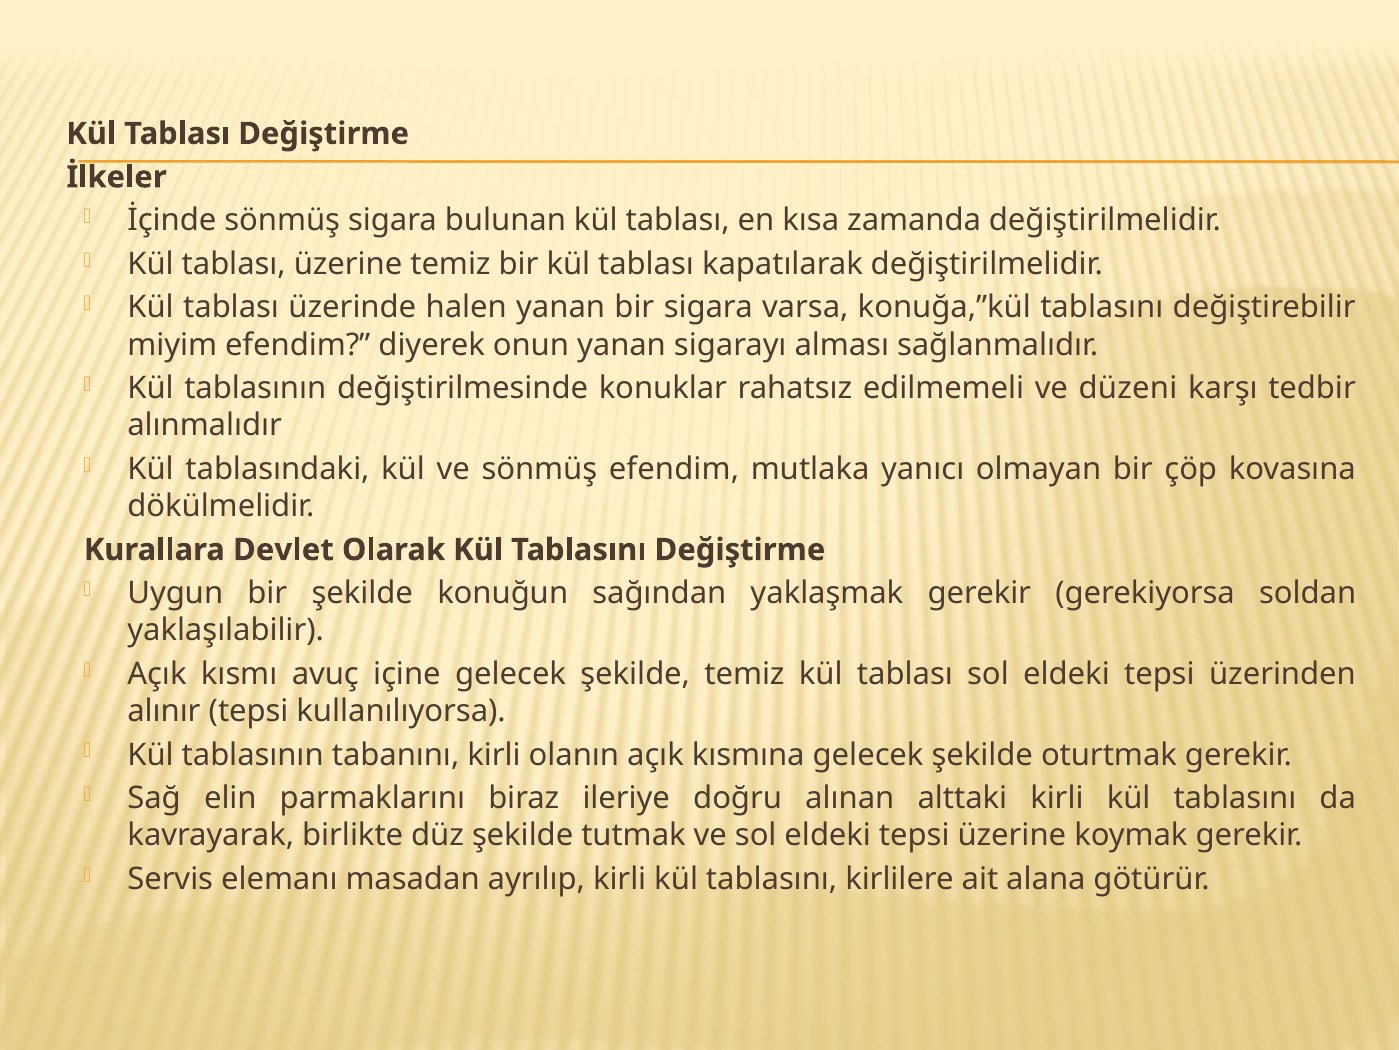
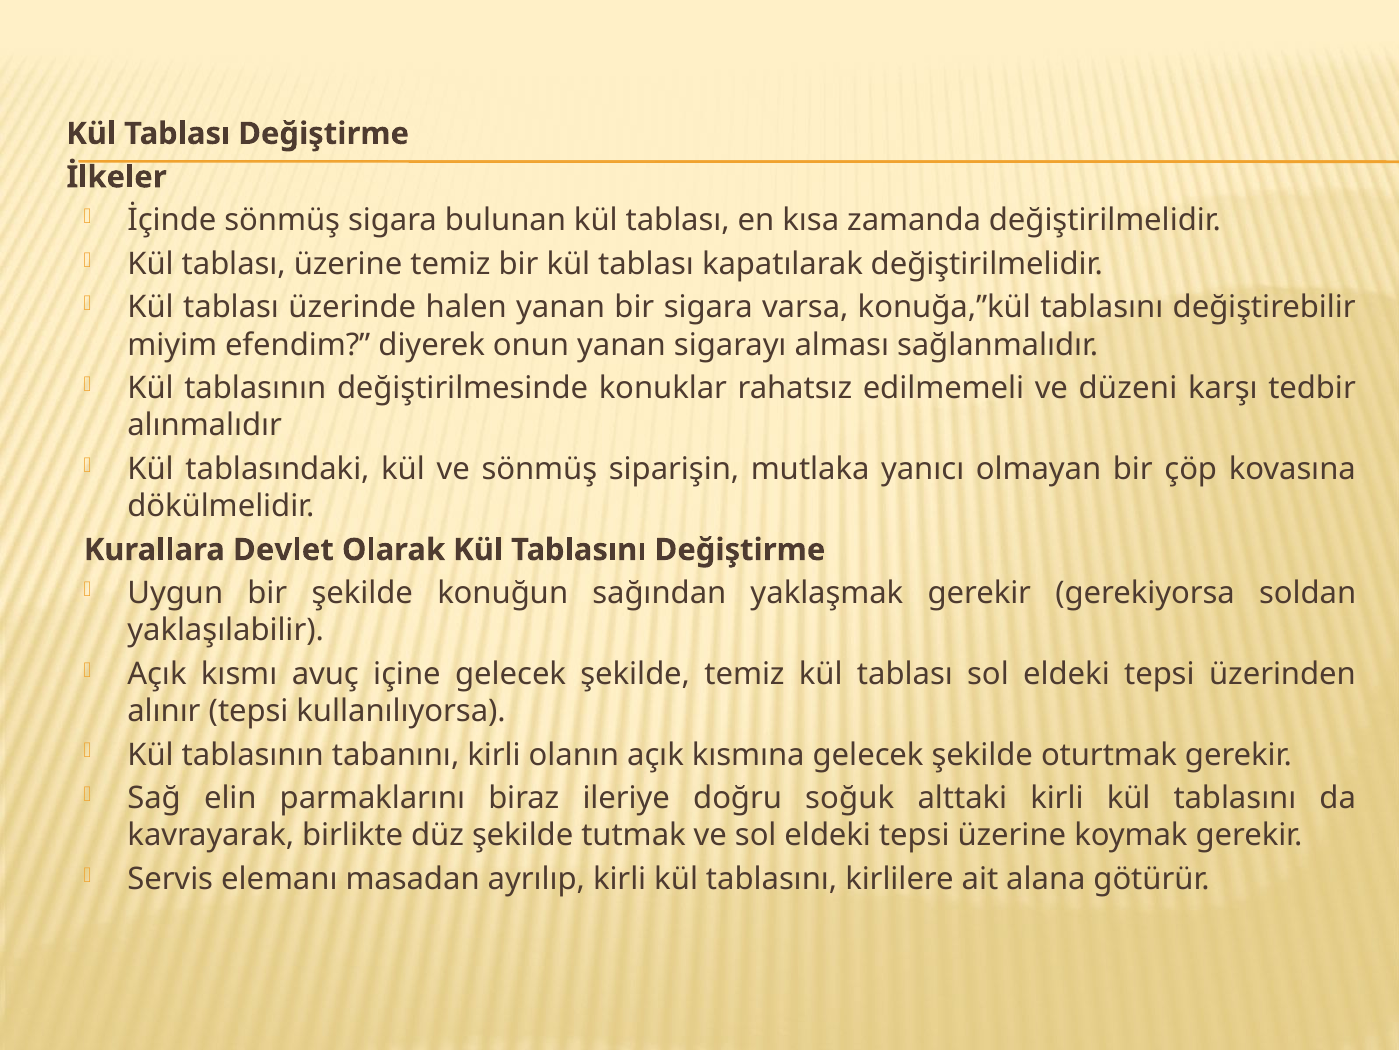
sönmüş efendim: efendim -> siparişin
alınan: alınan -> soğuk
